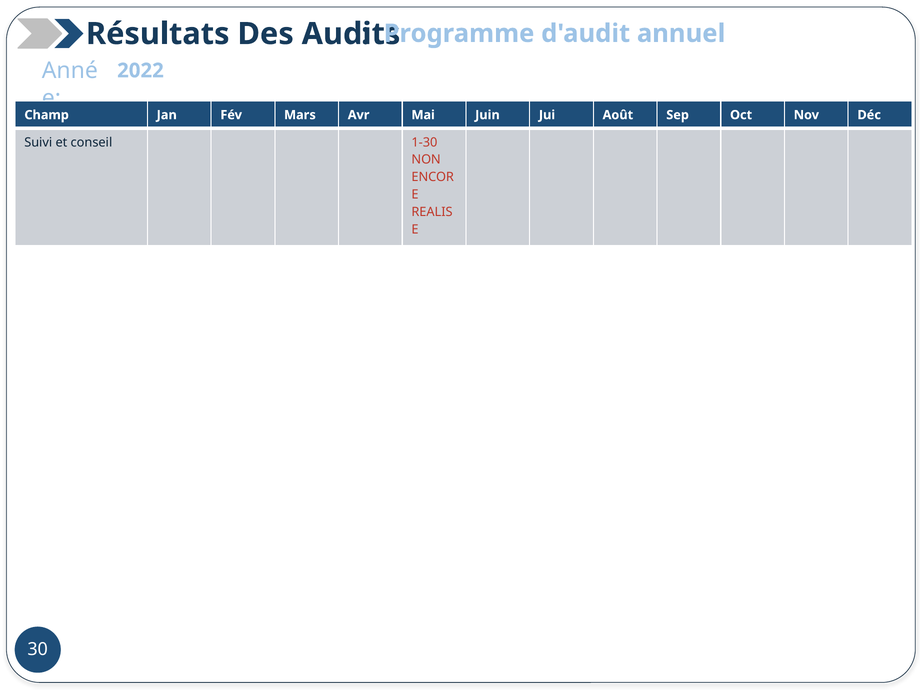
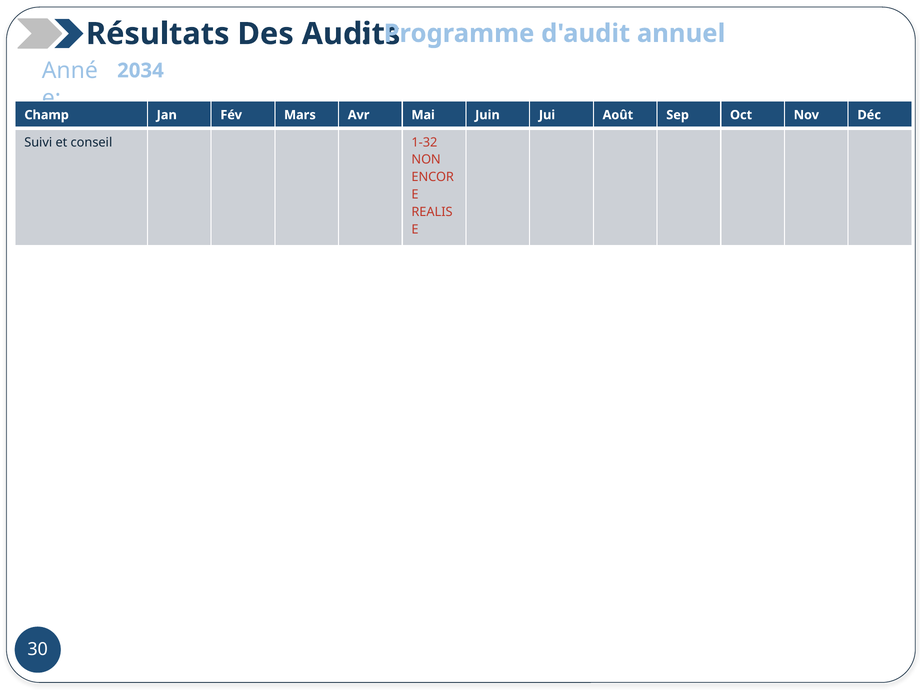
2022: 2022 -> 2034
1-30: 1-30 -> 1-32
